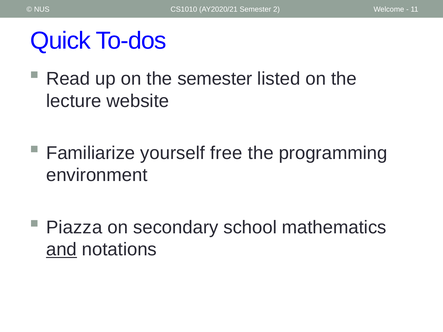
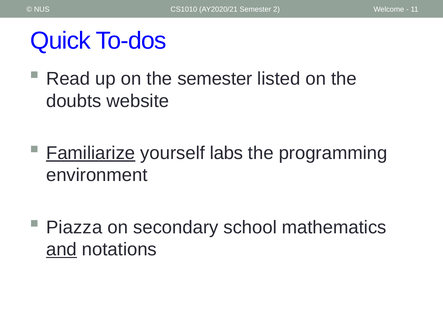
lecture: lecture -> doubts
Familiarize underline: none -> present
free: free -> labs
